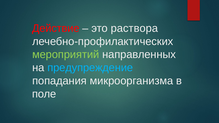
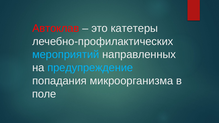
Действие: Действие -> Автоклав
раствора: раствора -> катетеры
мероприятий colour: light green -> light blue
